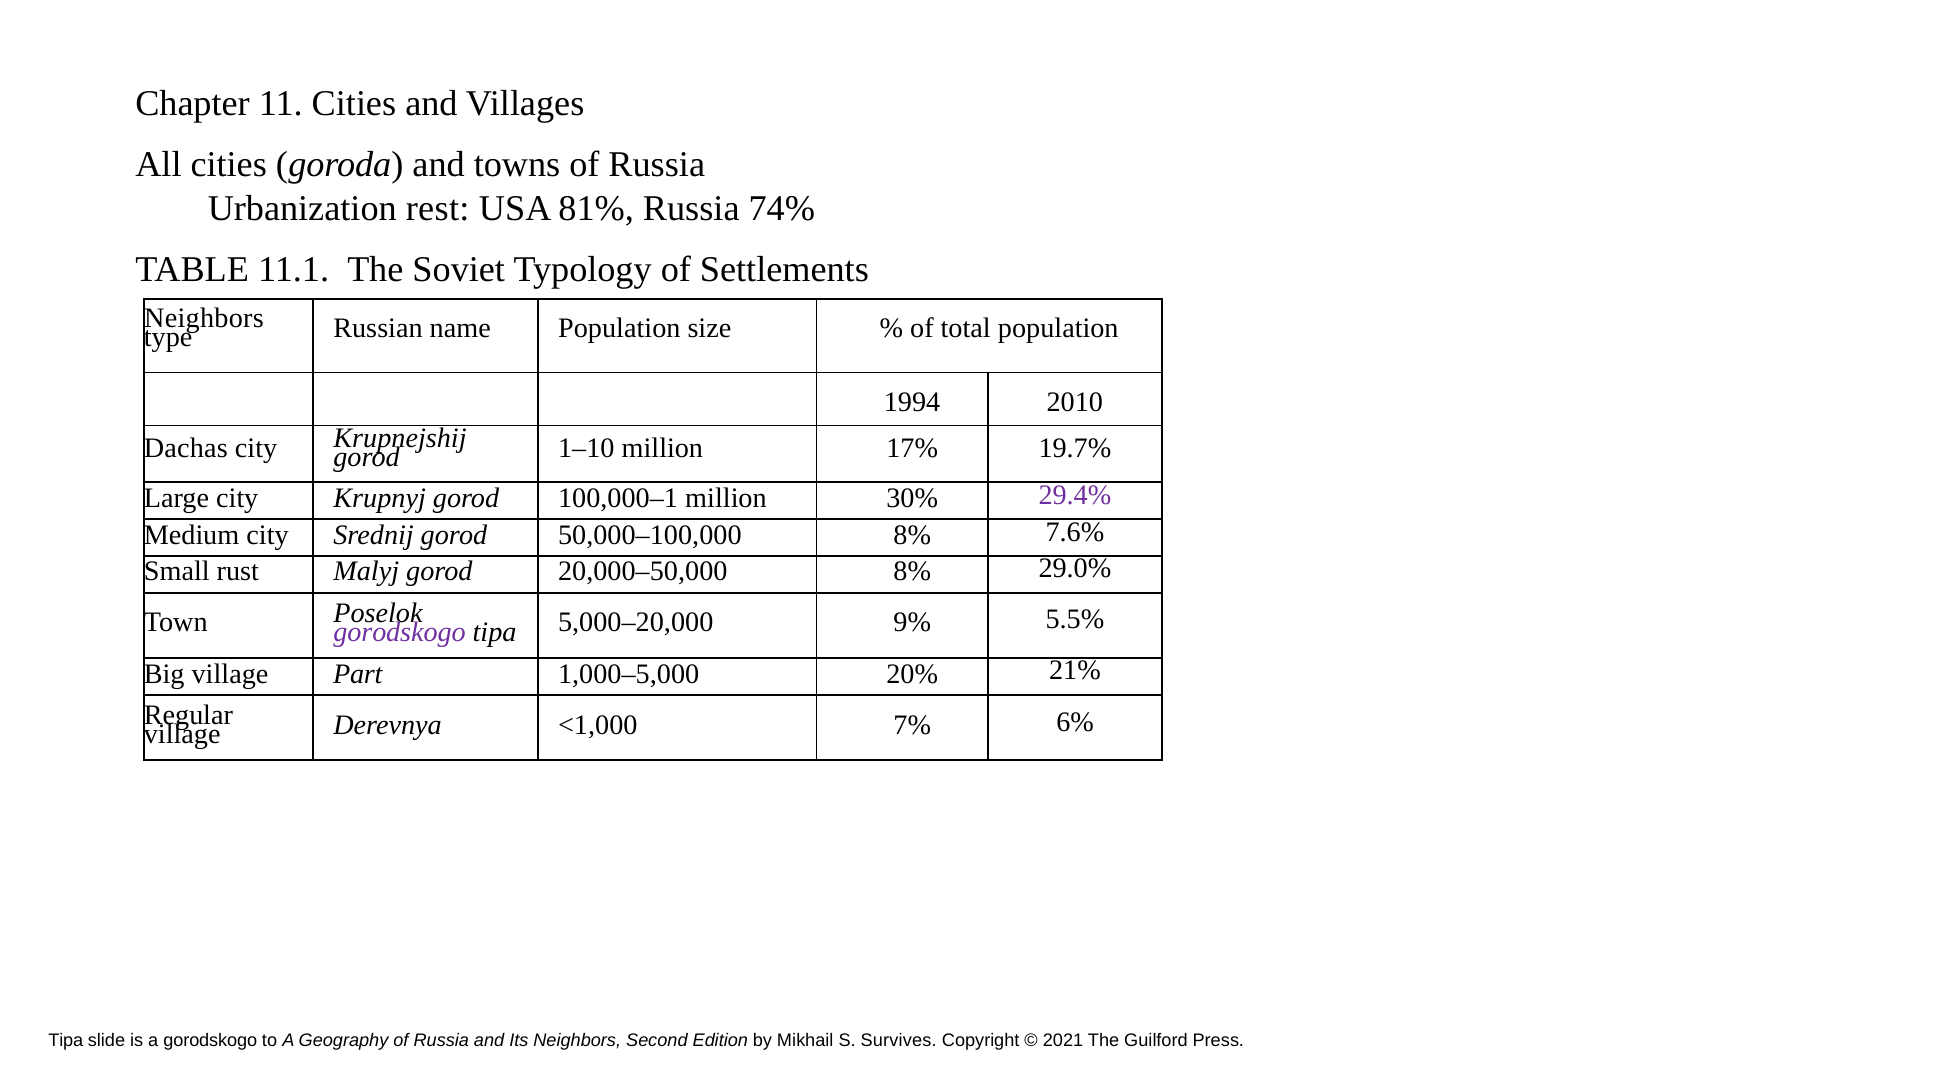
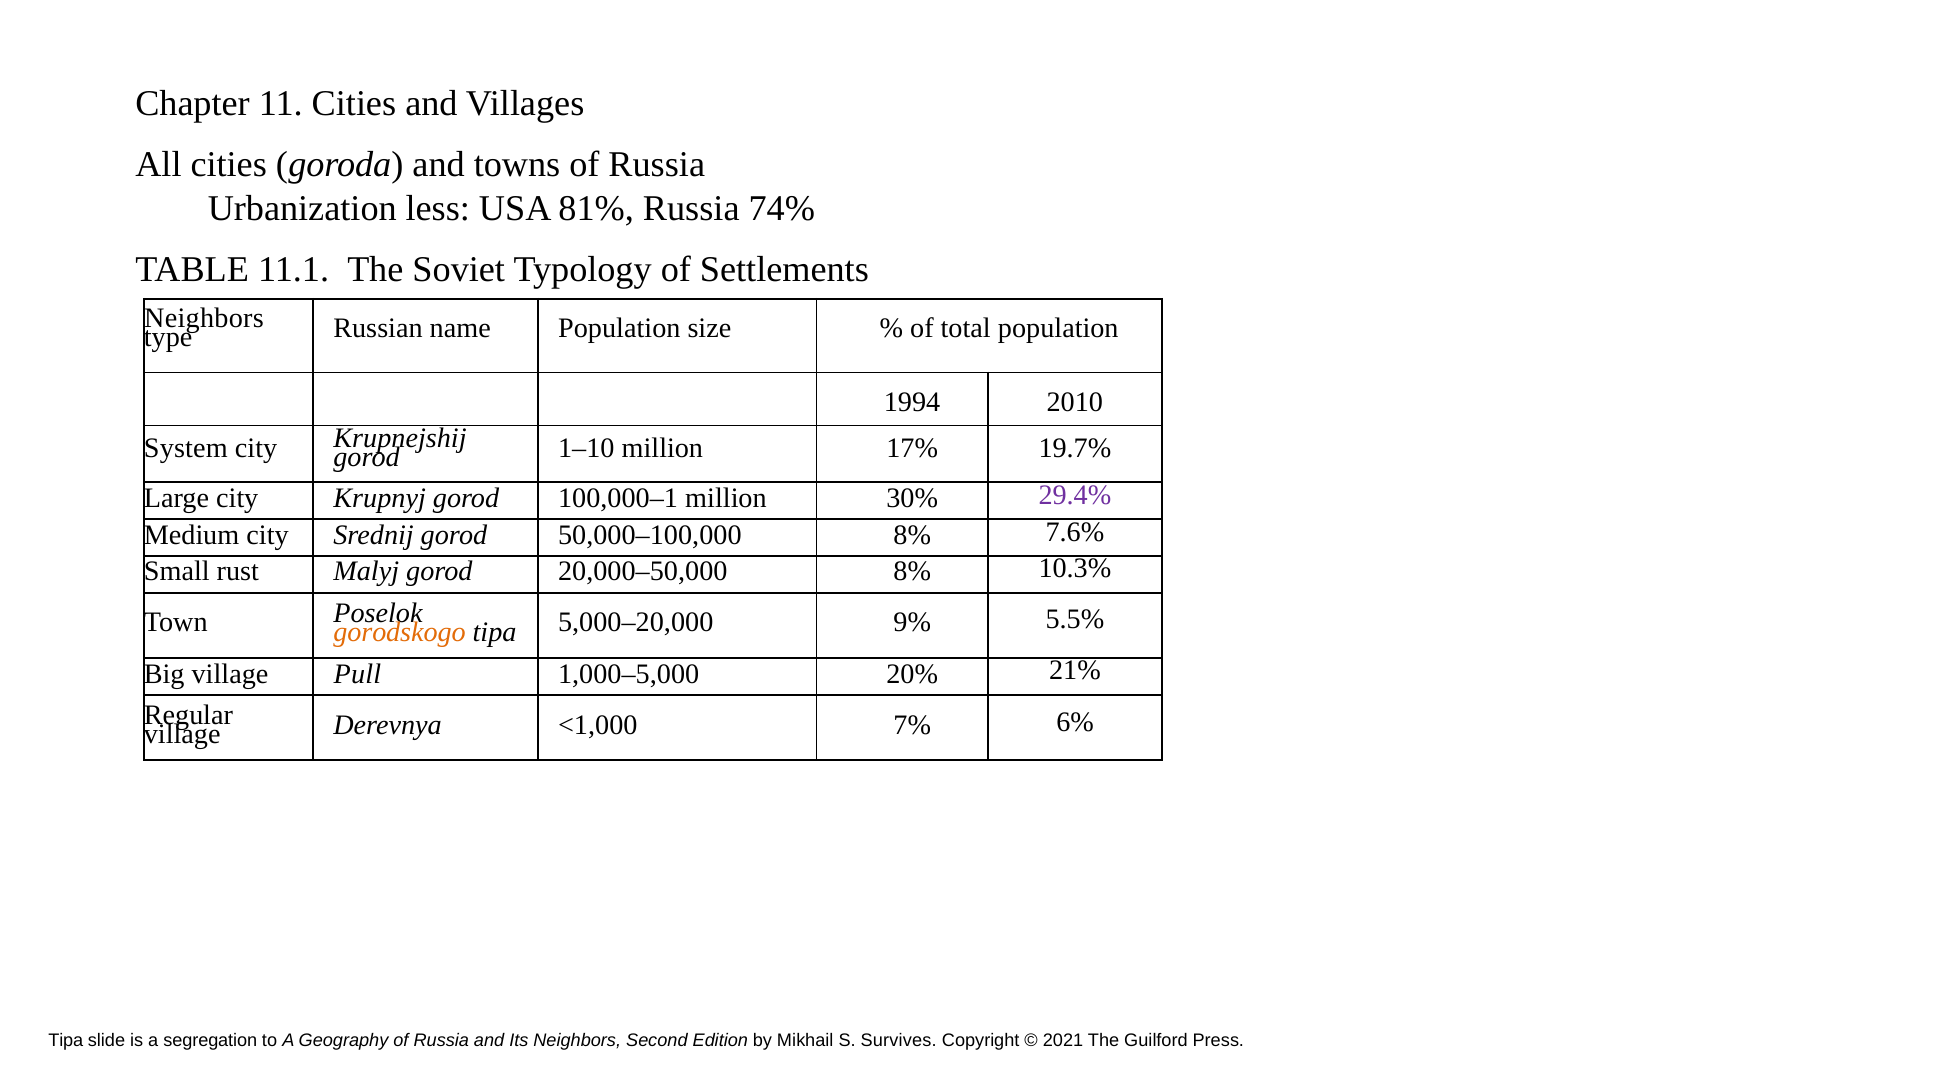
rest: rest -> less
Dachas: Dachas -> System
29.0%: 29.0% -> 10.3%
gorodskogo at (399, 632) colour: purple -> orange
Part: Part -> Pull
a gorodskogo: gorodskogo -> segregation
